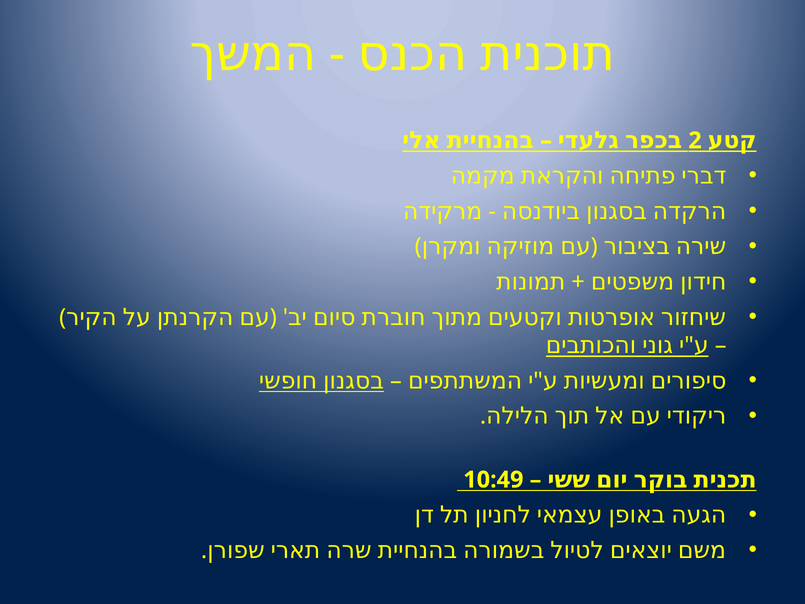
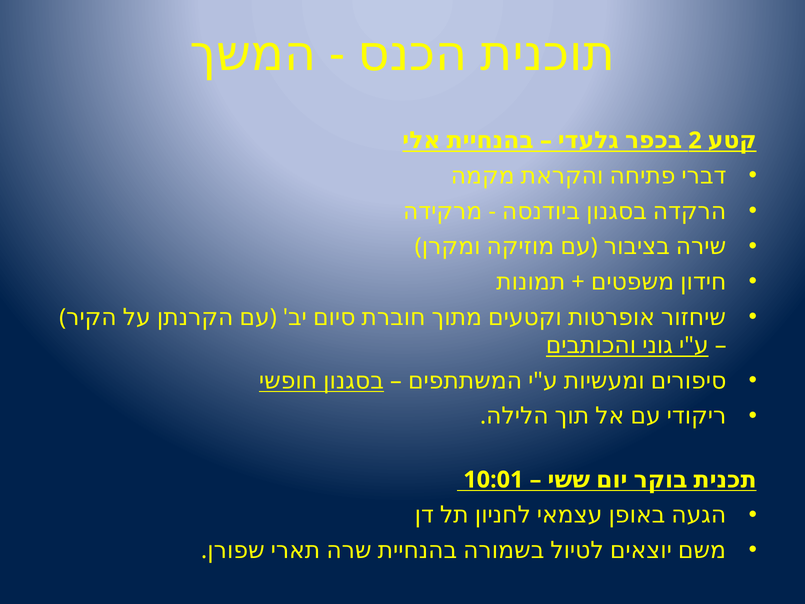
10:49: 10:49 -> 10:01
